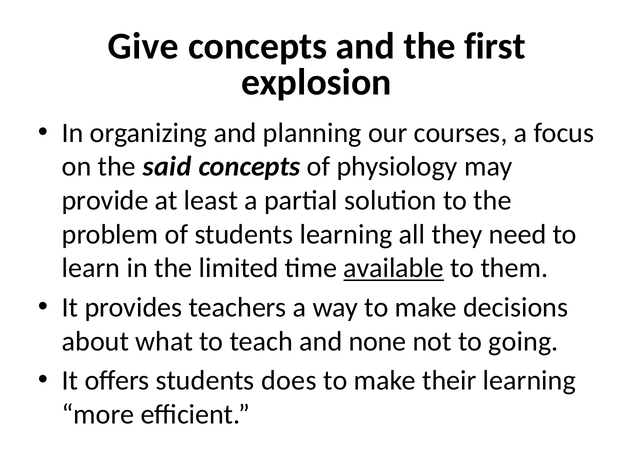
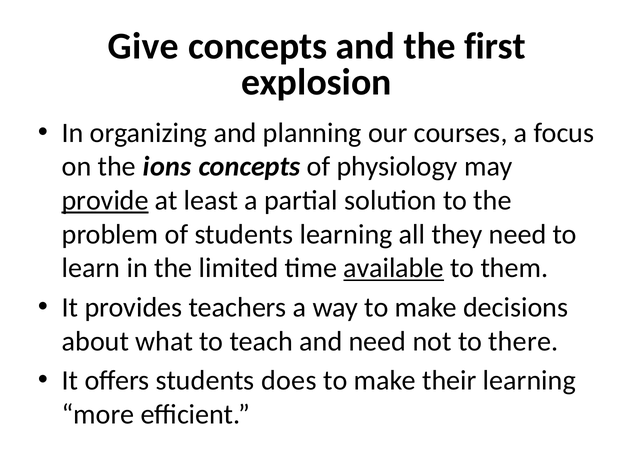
said: said -> ions
provide underline: none -> present
and none: none -> need
going: going -> there
